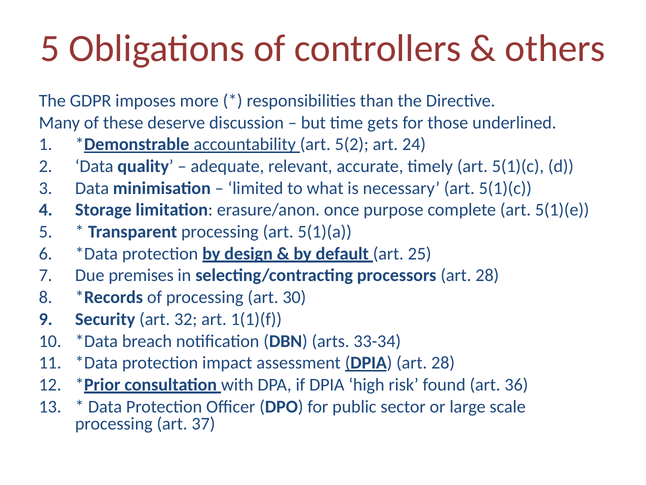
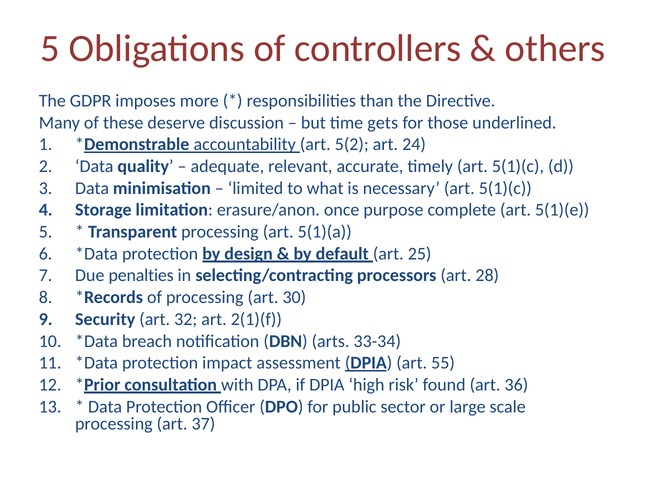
premises: premises -> penalties
1(1)(f: 1(1)(f -> 2(1)(f
DPIA art 28: 28 -> 55
